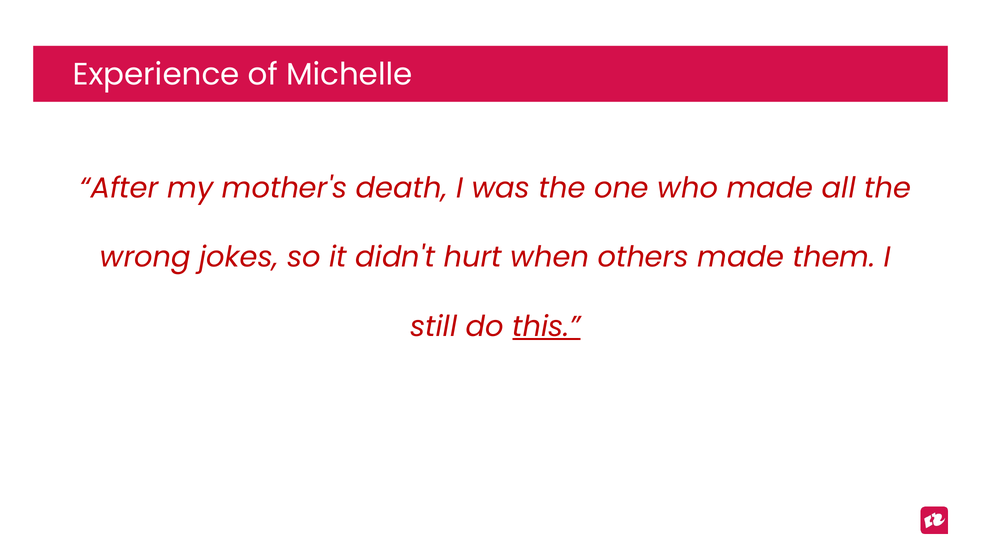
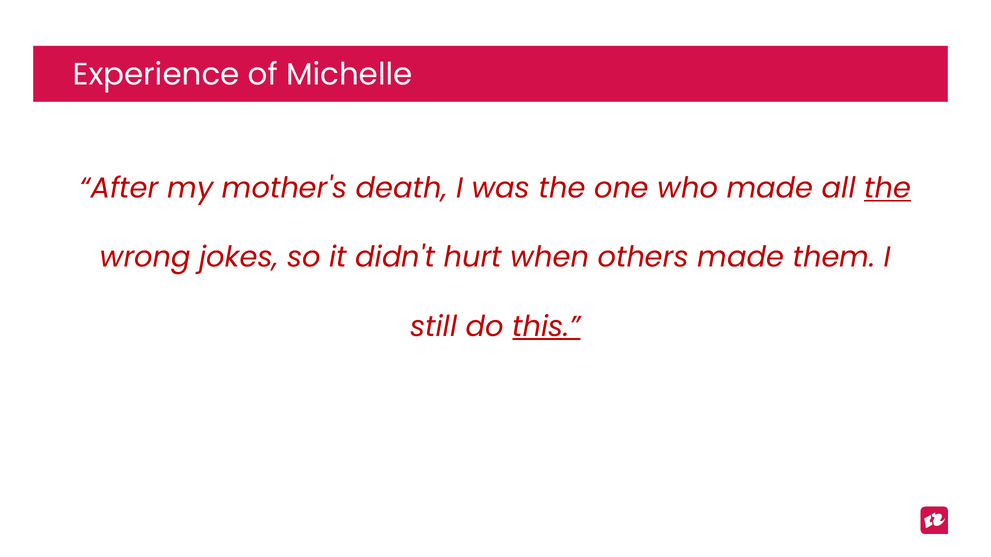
the at (888, 188) underline: none -> present
